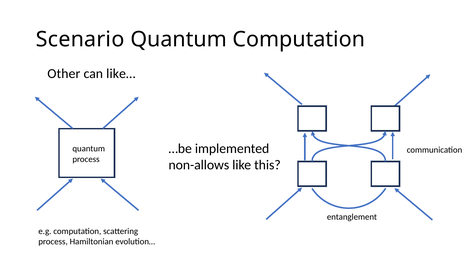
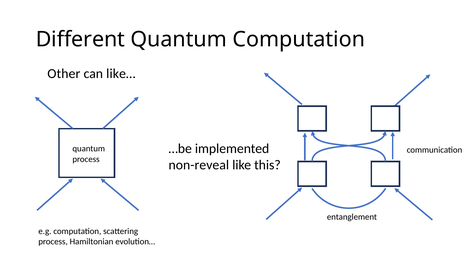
Scenario: Scenario -> Different
non-allows: non-allows -> non-reveal
